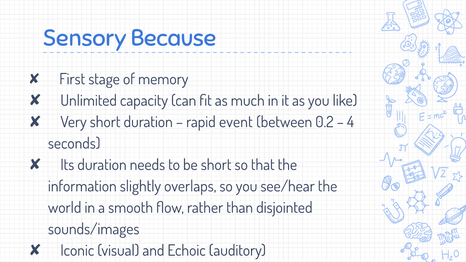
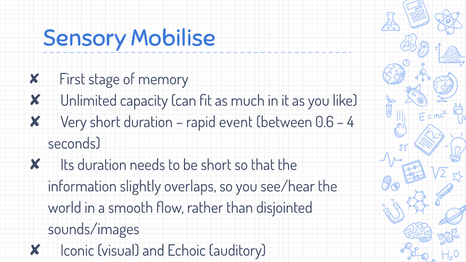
Because: Because -> Mobilise
0.2: 0.2 -> 0.6
